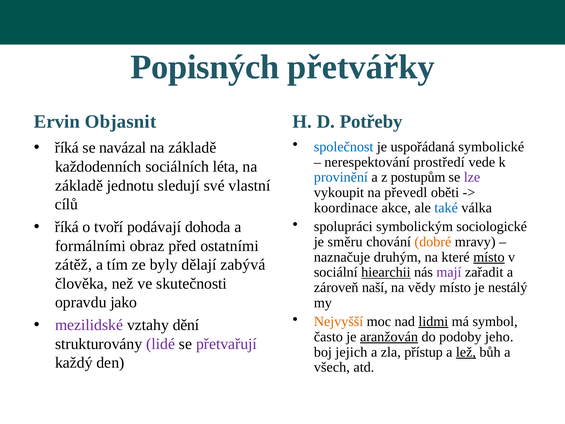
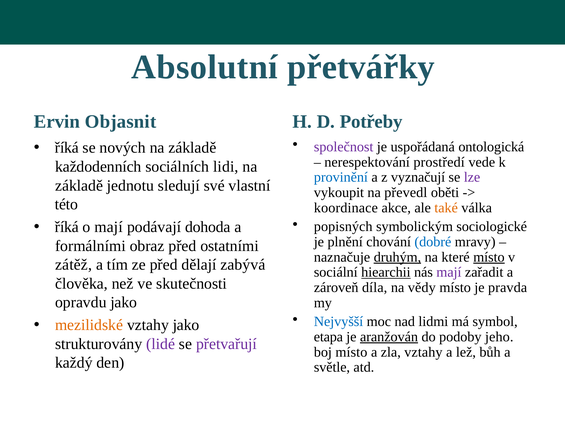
Popisných: Popisných -> Absolutní
společnost colour: blue -> purple
symbolické: symbolické -> ontologická
navázal: navázal -> nových
léta: léta -> lidi
postupům: postupům -> vyznačují
cílů: cílů -> této
také colour: blue -> orange
spolupráci: spolupráci -> popisných
o tvoří: tvoří -> mají
směru: směru -> plnění
dobré colour: orange -> blue
druhým underline: none -> present
ze byly: byly -> před
naší: naší -> díla
nestálý: nestálý -> pravda
Nejvyšší colour: orange -> blue
lidmi underline: present -> none
mezilidské colour: purple -> orange
vztahy dění: dění -> jako
často: často -> etapa
boj jejich: jejich -> místo
zla přístup: přístup -> vztahy
lež underline: present -> none
všech: všech -> světle
